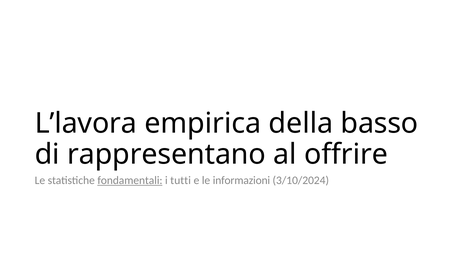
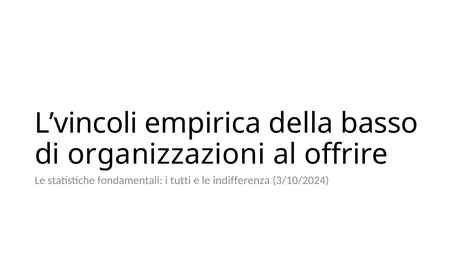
L’lavora: L’lavora -> L’vincoli
rappresentano: rappresentano -> organizzazioni
fondamentali underline: present -> none
informazioni: informazioni -> indifferenza
